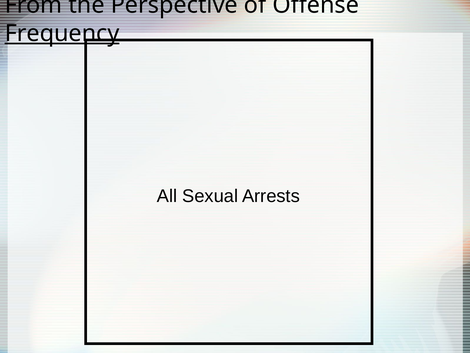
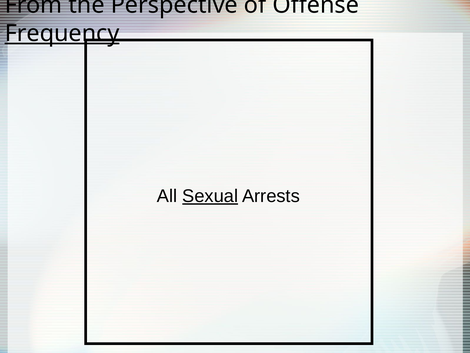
Sexual underline: none -> present
